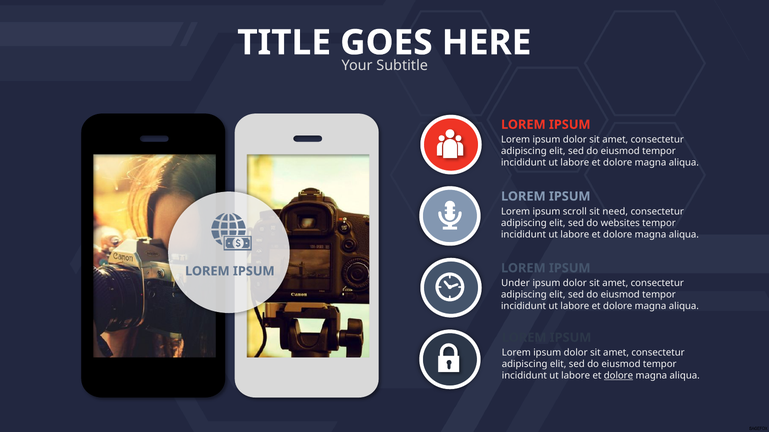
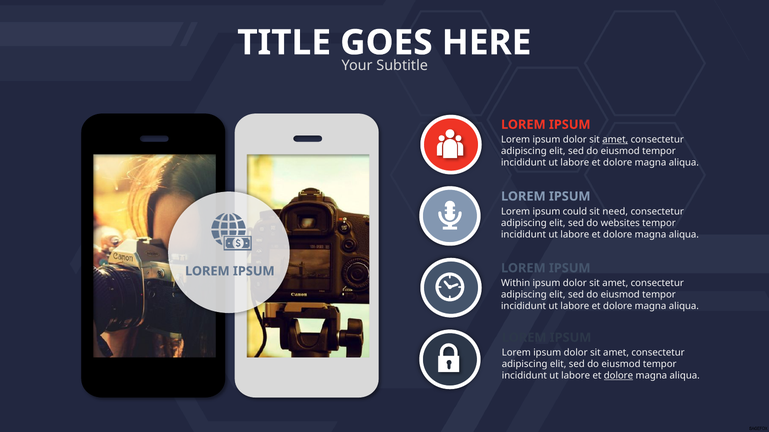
amet at (615, 140) underline: none -> present
scroll: scroll -> could
Under: Under -> Within
